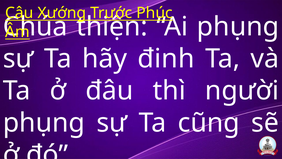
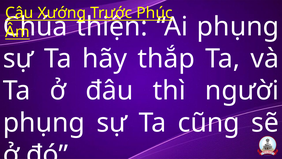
đinh: đinh -> thắp
